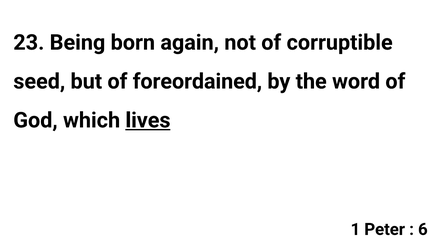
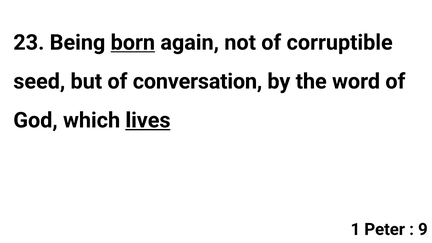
born underline: none -> present
foreordained: foreordained -> conversation
6: 6 -> 9
